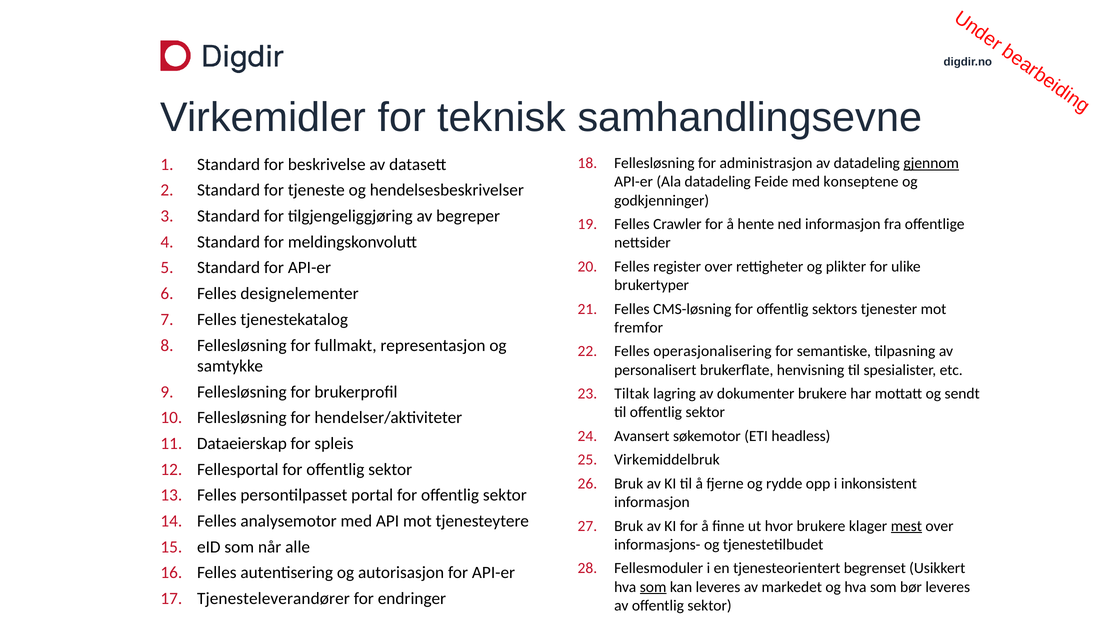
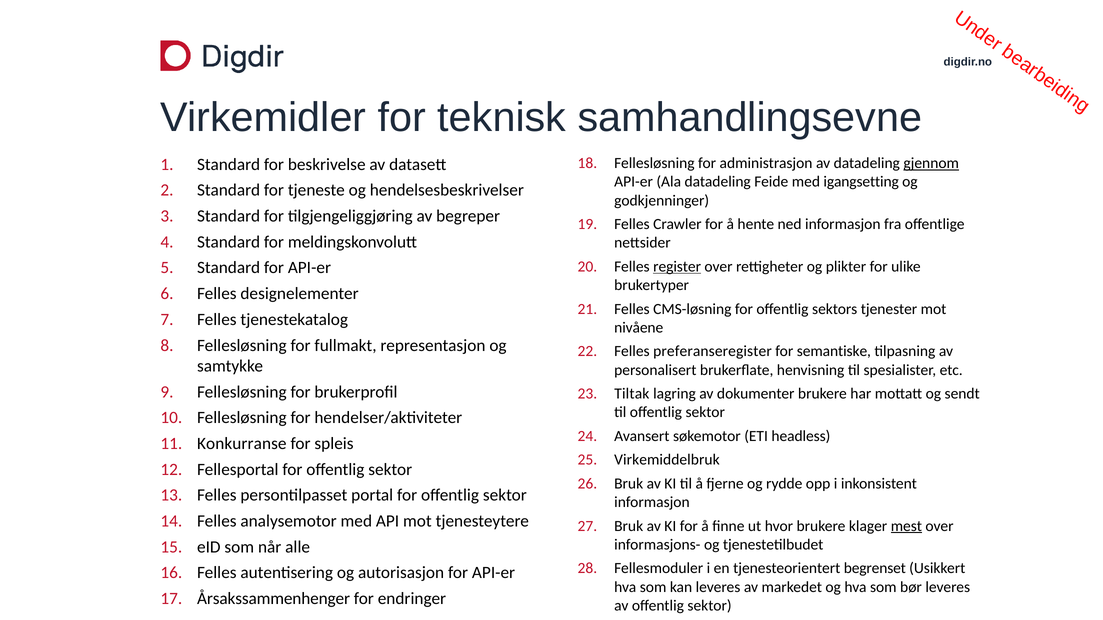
konseptene: konseptene -> igangsetting
register underline: none -> present
fremfor: fremfor -> nivåene
operasjonalisering: operasjonalisering -> preferanseregister
Dataeierskap: Dataeierskap -> Konkurranse
som at (653, 587) underline: present -> none
Tjenesteleverandører: Tjenesteleverandører -> Årsakssammenhenger
